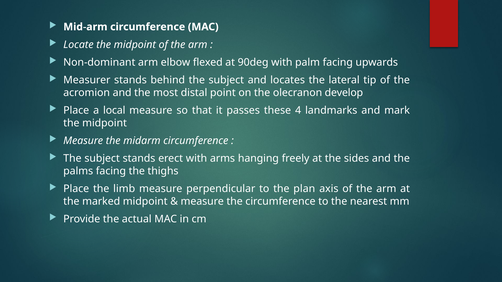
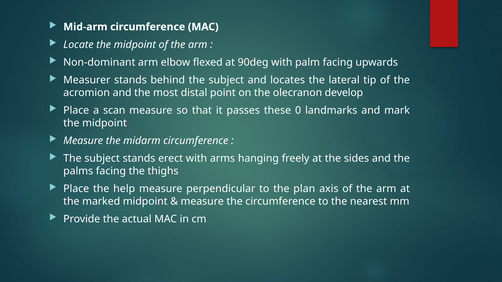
local: local -> scan
4: 4 -> 0
limb: limb -> help
